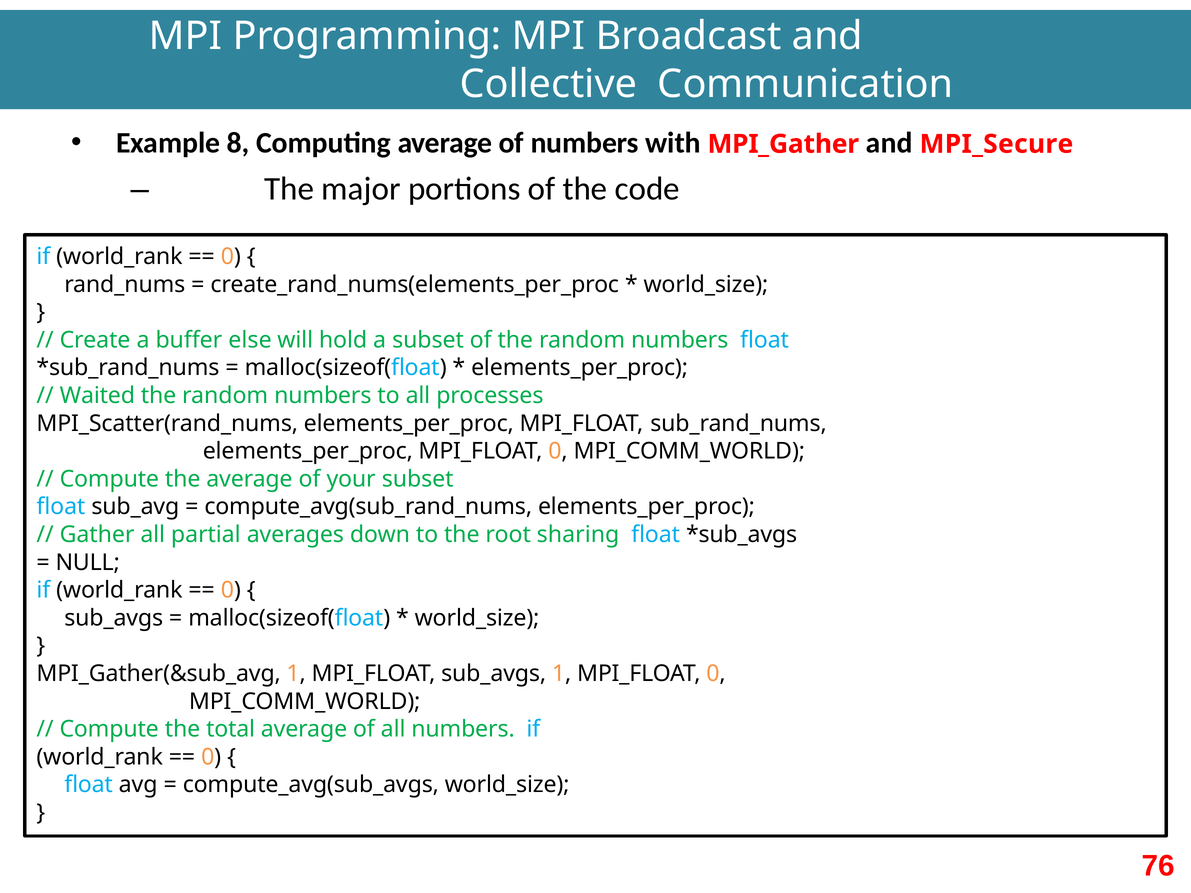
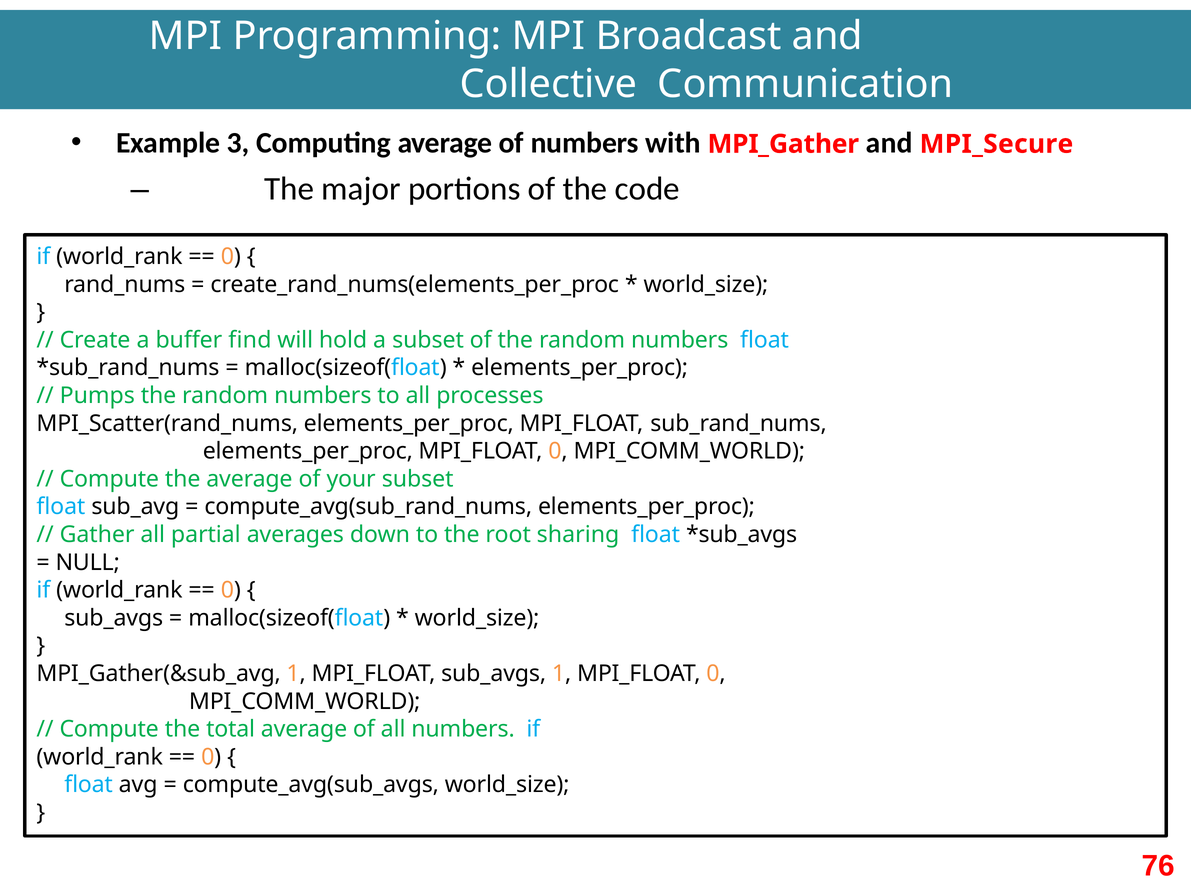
8: 8 -> 3
else: else -> find
Waited: Waited -> Pumps
